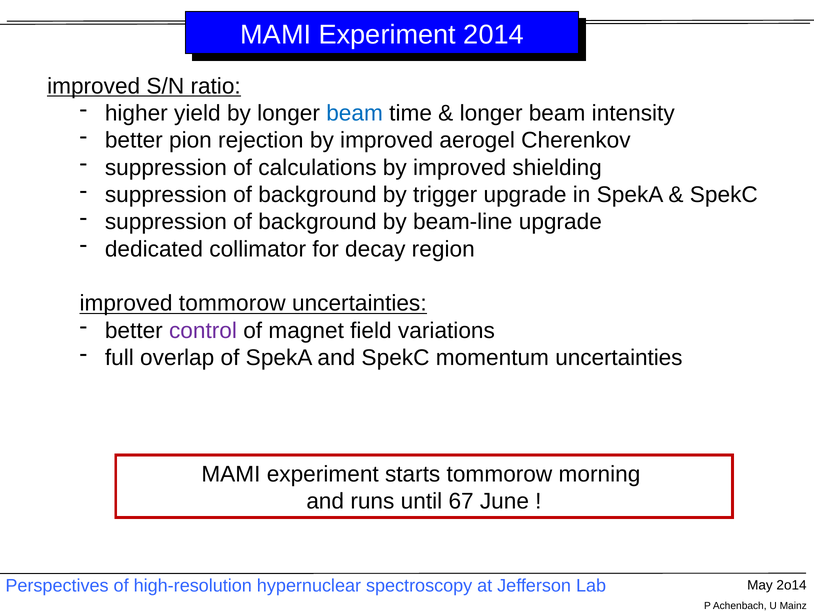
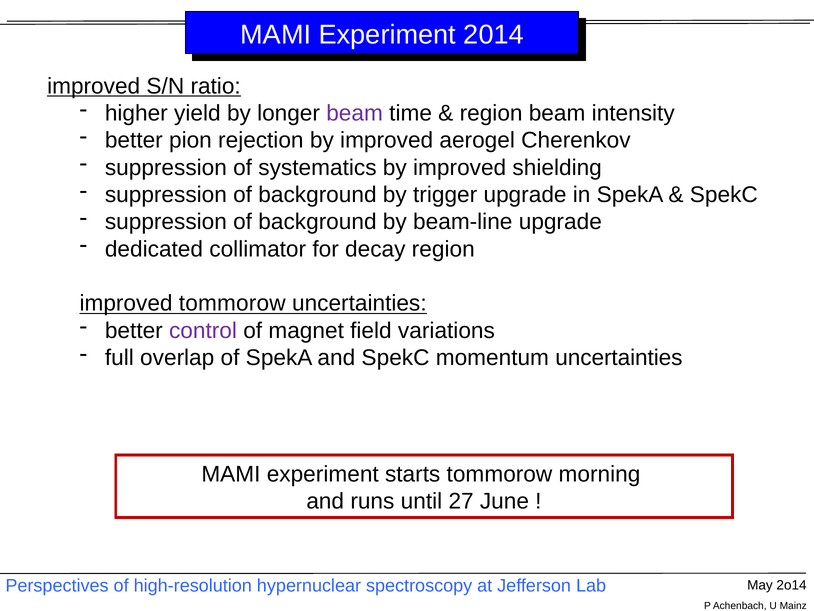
beam at (355, 113) colour: blue -> purple
longer at (491, 113): longer -> region
calculations: calculations -> systematics
67: 67 -> 27
